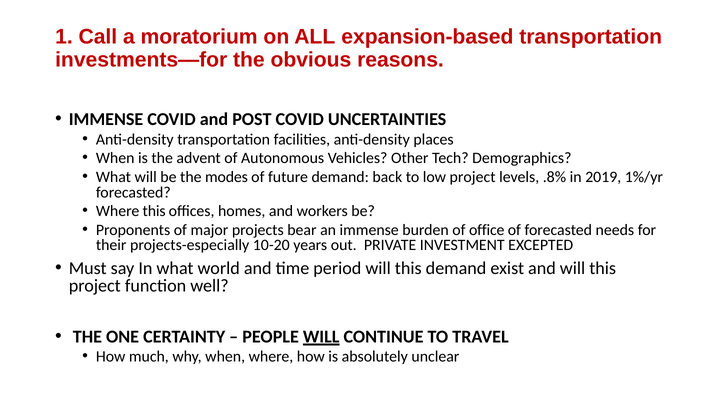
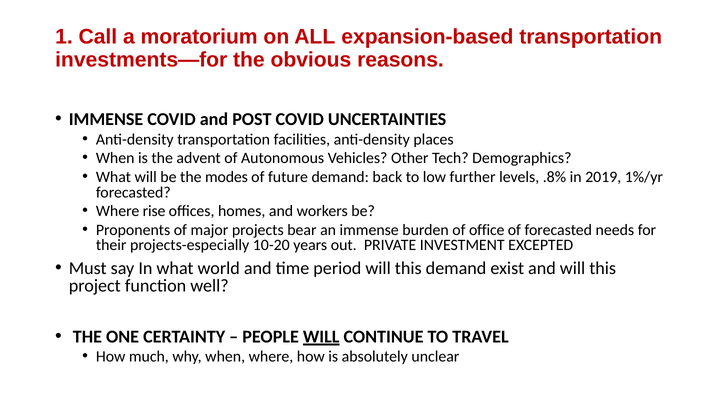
low project: project -> further
Where this: this -> rise
